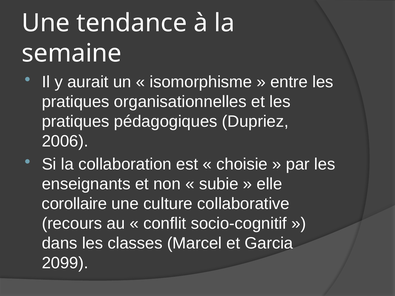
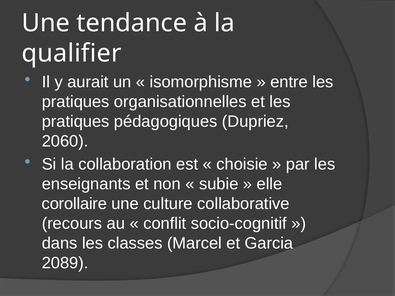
semaine: semaine -> qualifier
2006: 2006 -> 2060
2099: 2099 -> 2089
